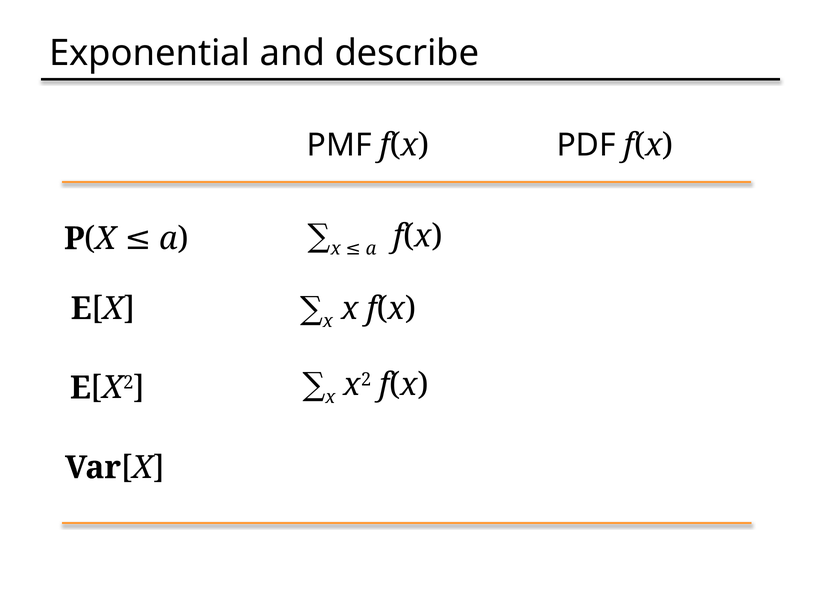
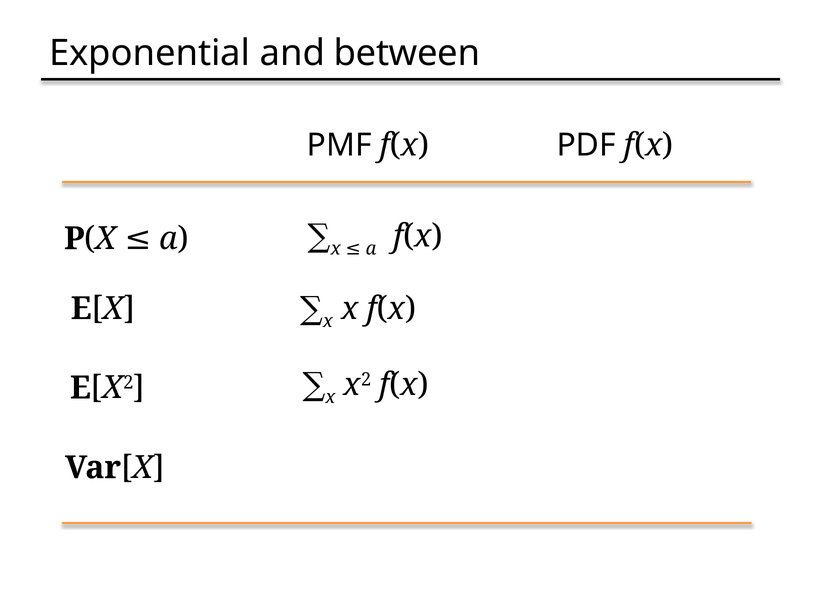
describe: describe -> between
